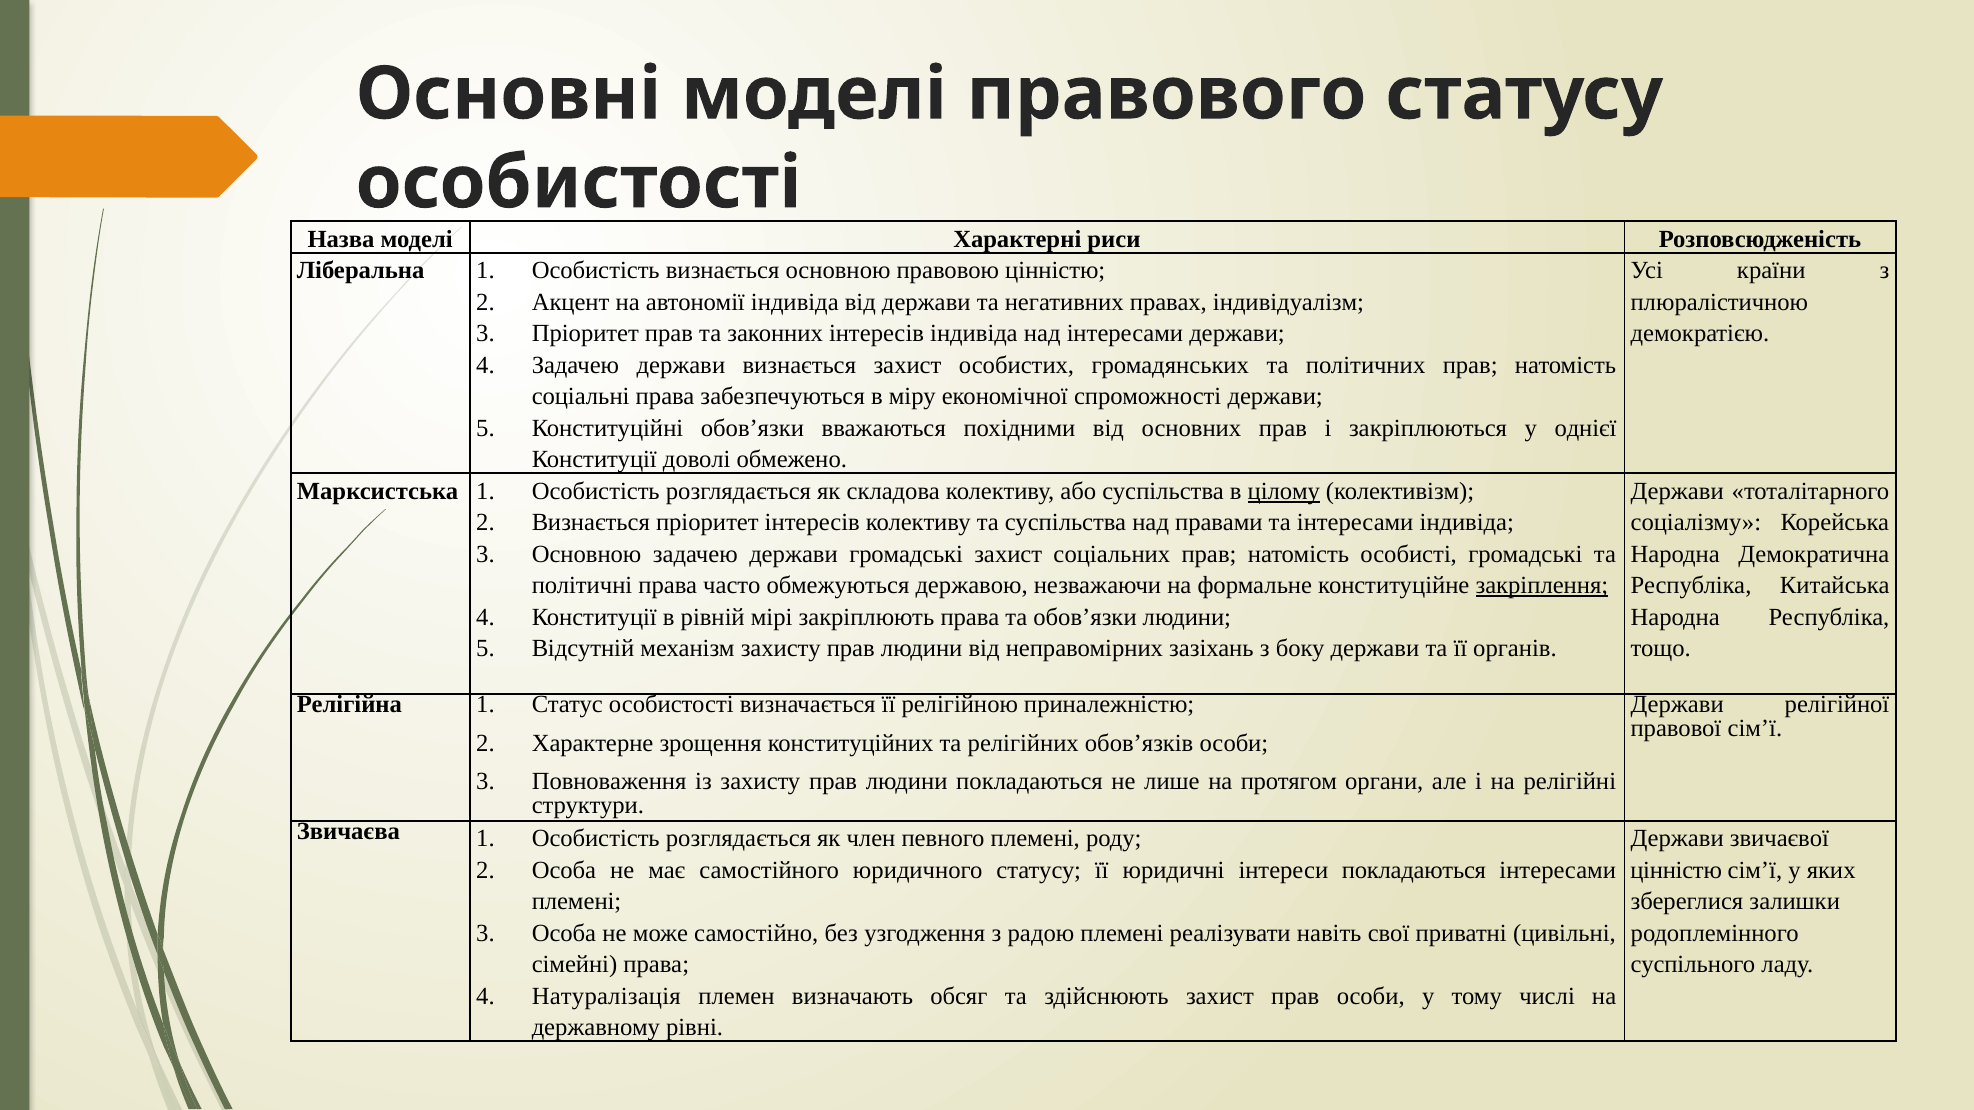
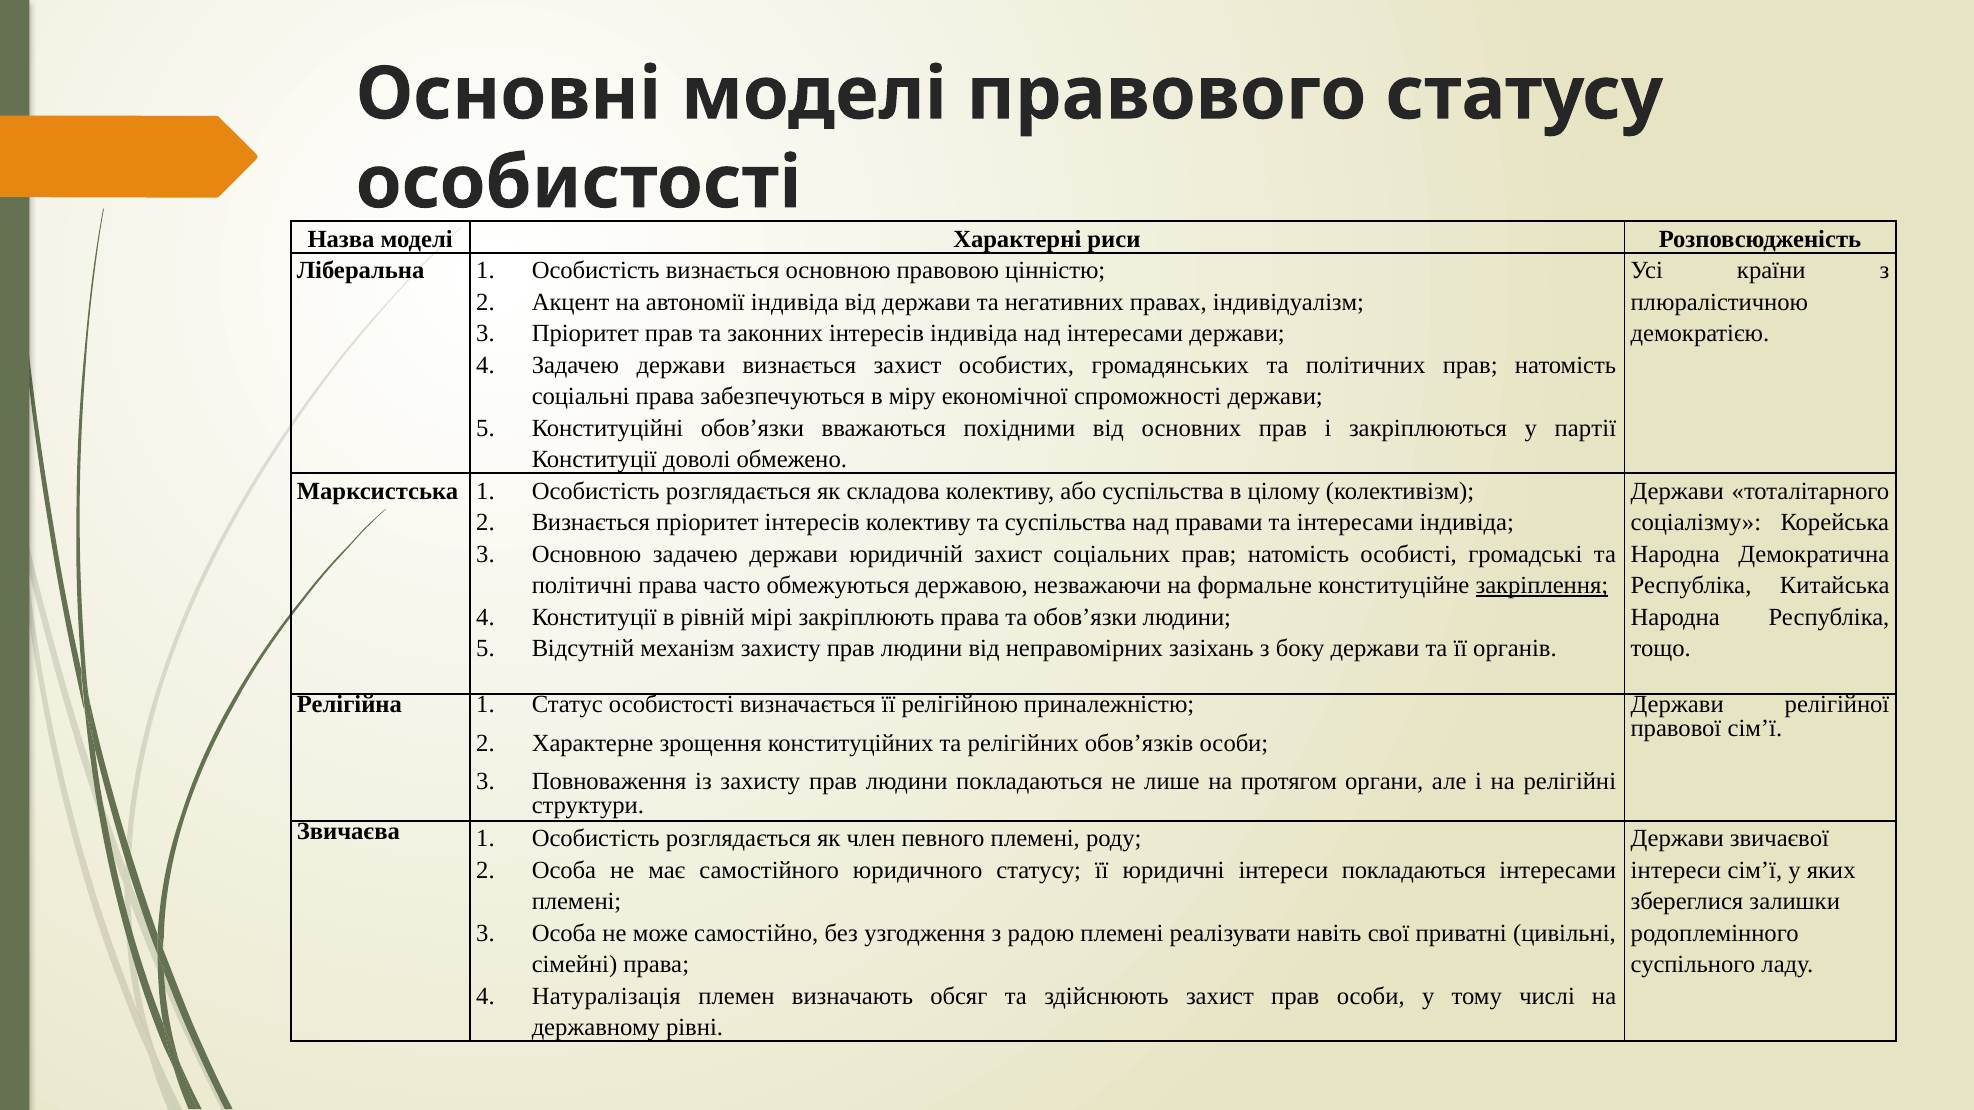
однієї: однієї -> партії
цілому underline: present -> none
держави громадські: громадські -> юридичній
цінністю at (1676, 871): цінністю -> інтереси
